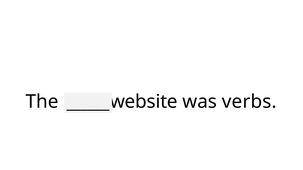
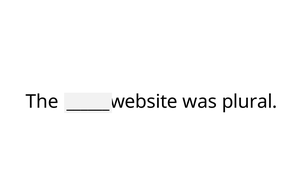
verbs: verbs -> plural
